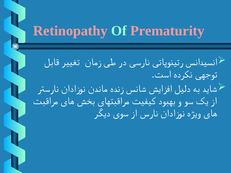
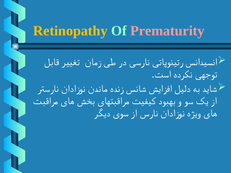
Retinopathy colour: pink -> yellow
